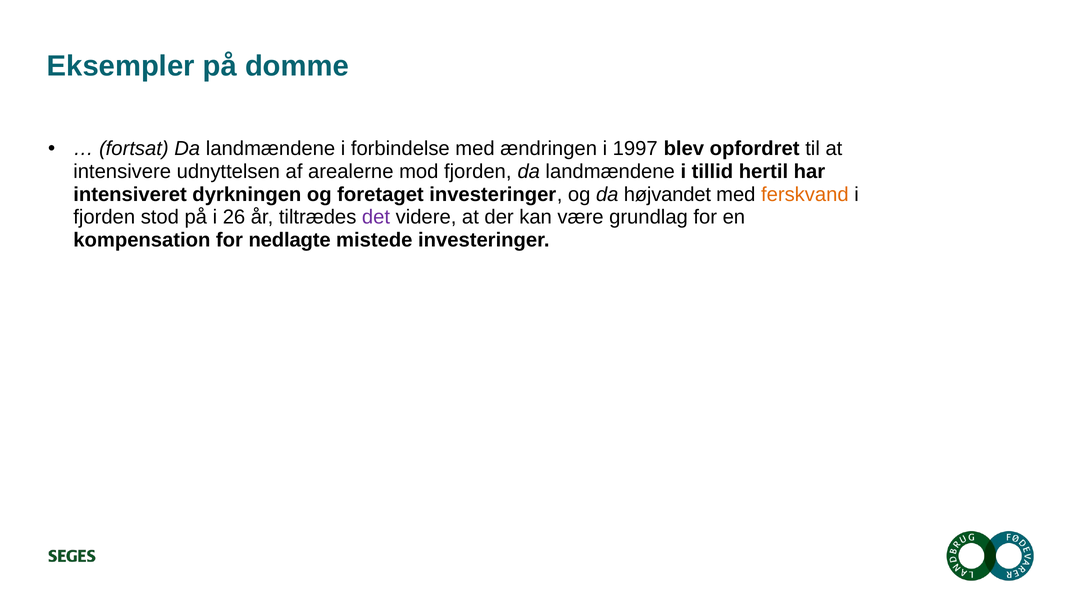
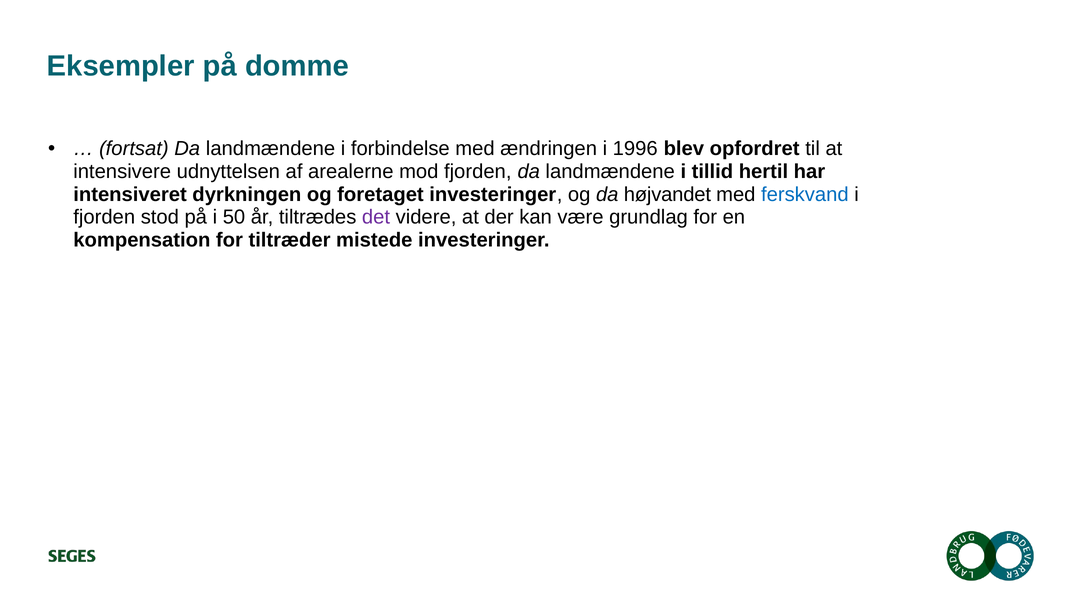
1997: 1997 -> 1996
ferskvand colour: orange -> blue
26: 26 -> 50
nedlagte: nedlagte -> tiltræder
